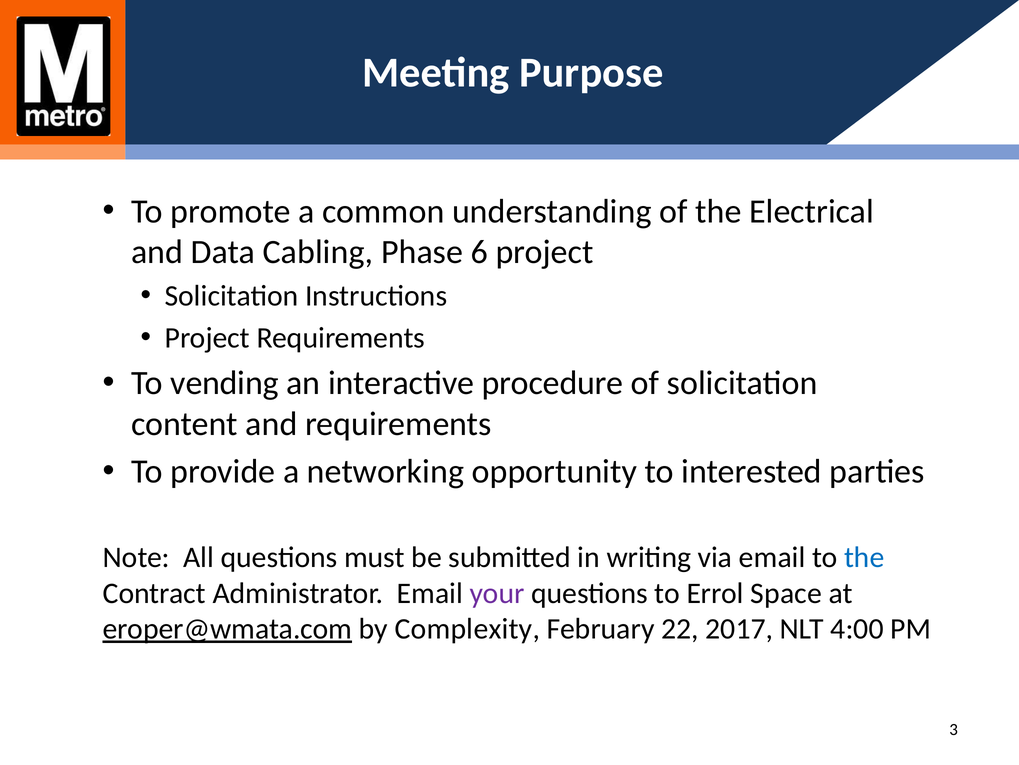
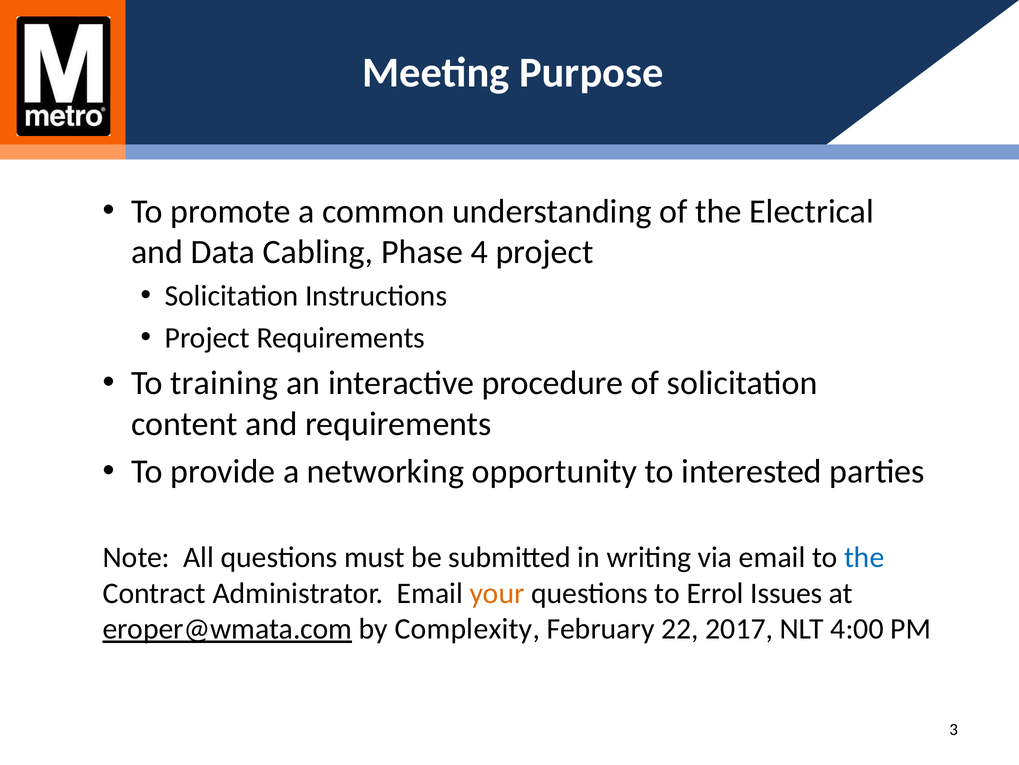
6: 6 -> 4
vending: vending -> training
your colour: purple -> orange
Space: Space -> Issues
